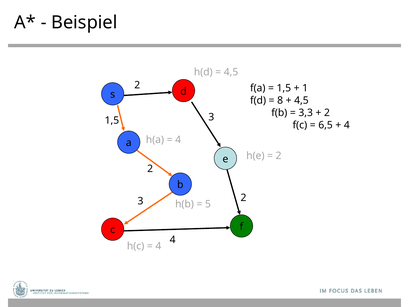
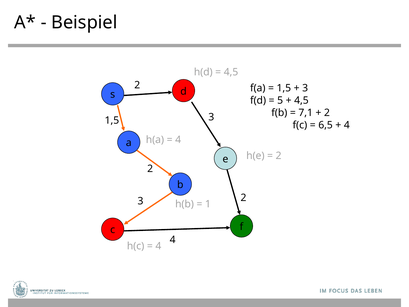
1 at (305, 88): 1 -> 3
8: 8 -> 5
3,3: 3,3 -> 7,1
5: 5 -> 1
